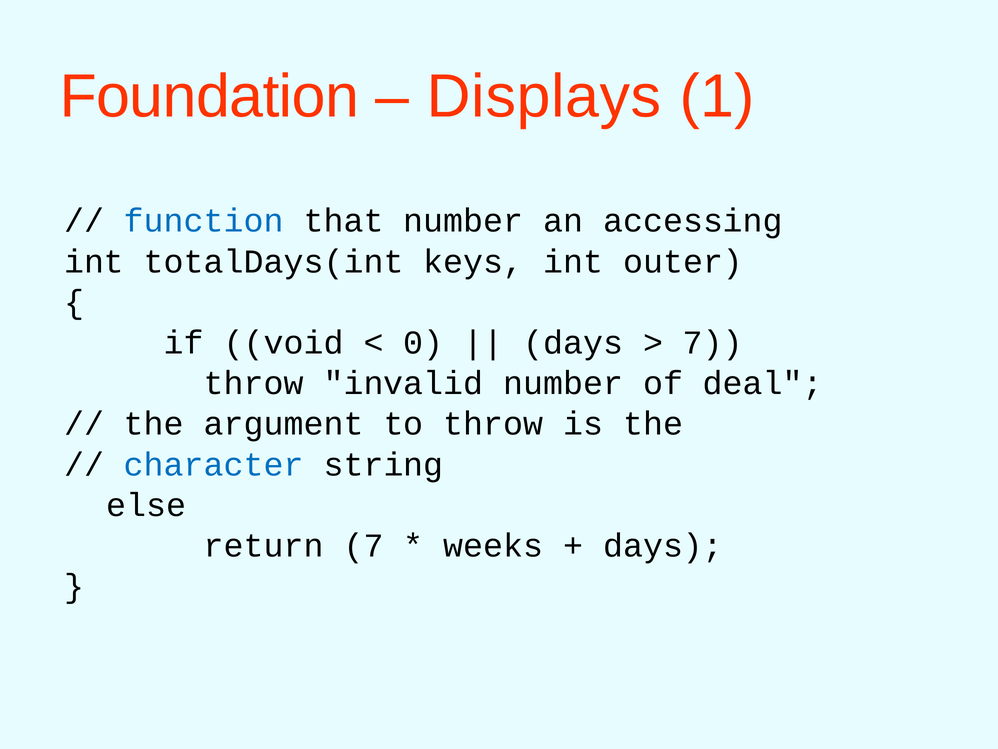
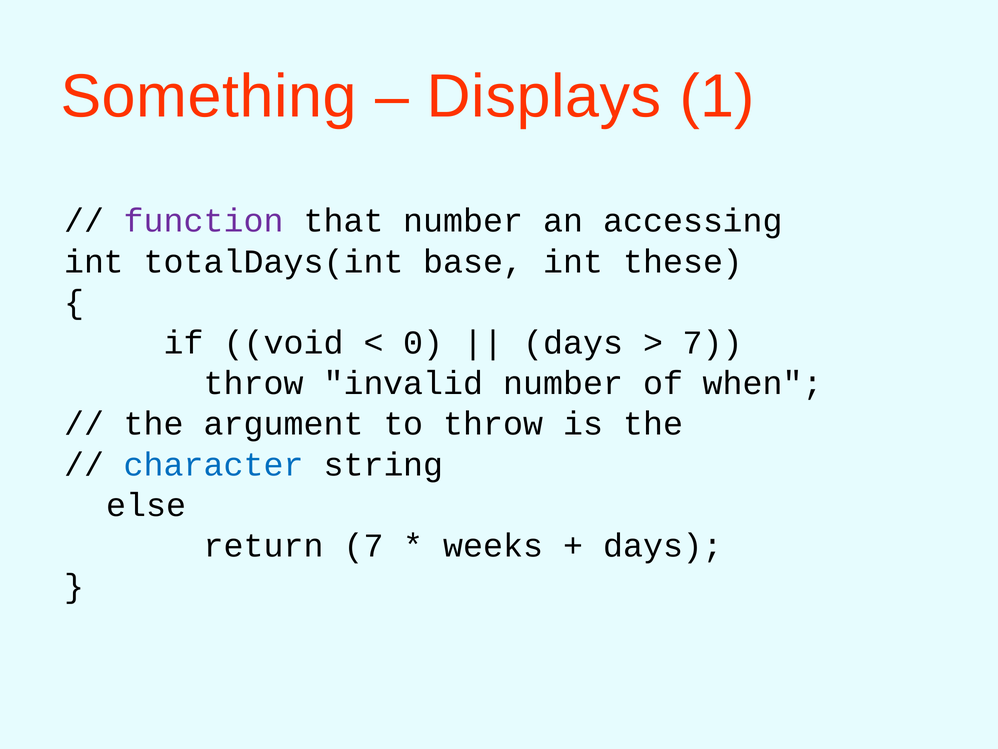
Foundation: Foundation -> Something
function colour: blue -> purple
keys: keys -> base
outer: outer -> these
deal: deal -> when
